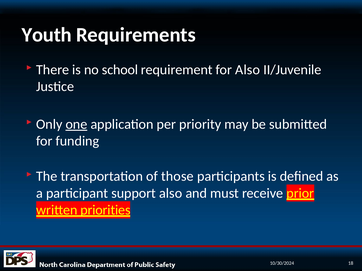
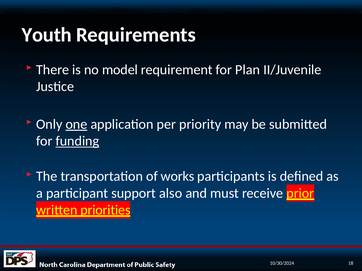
school: school -> model
for Also: Also -> Plan
funding underline: none -> present
those: those -> works
